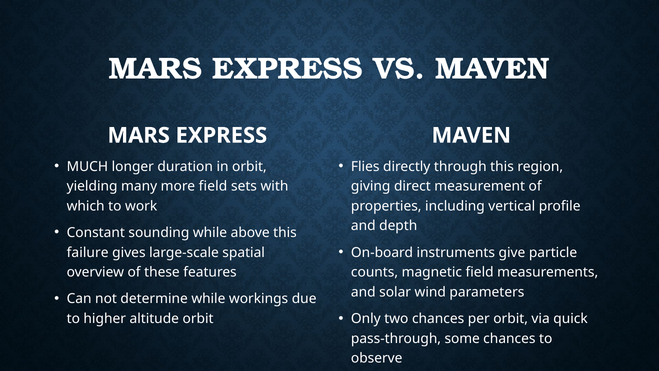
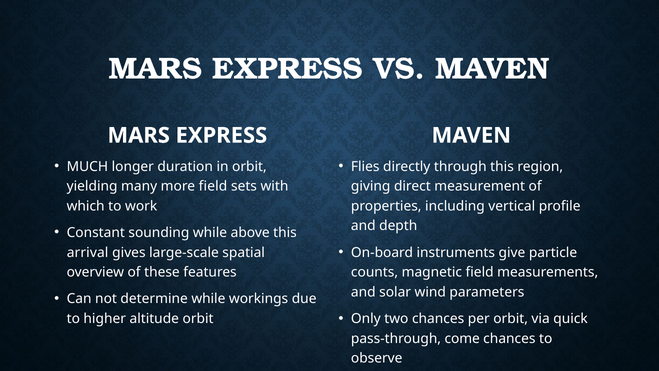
failure: failure -> arrival
some: some -> come
